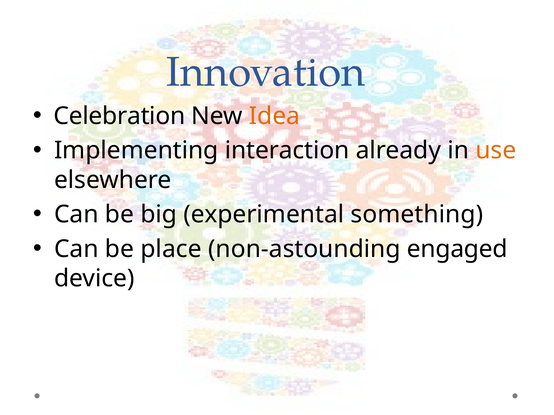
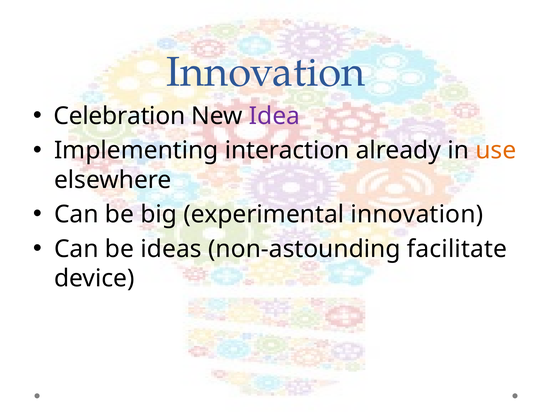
Idea colour: orange -> purple
experimental something: something -> innovation
place: place -> ideas
engaged: engaged -> facilitate
